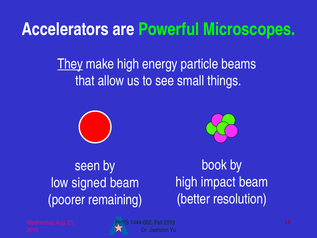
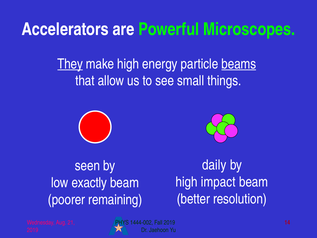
beams underline: none -> present
book: book -> daily
signed: signed -> exactly
